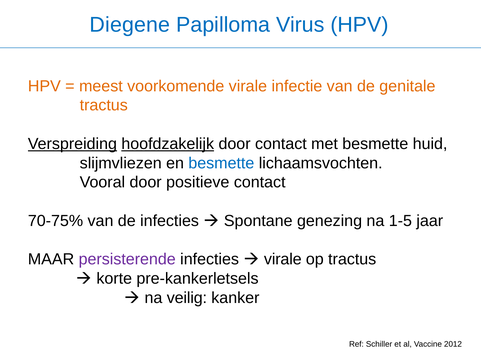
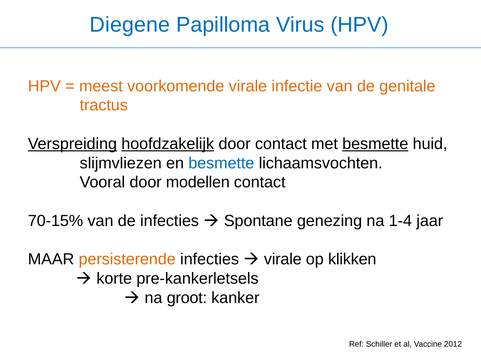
besmette at (375, 144) underline: none -> present
positieve: positieve -> modellen
70-75%: 70-75% -> 70-15%
1-5: 1-5 -> 1-4
persisterende colour: purple -> orange
op tractus: tractus -> klikken
veilig: veilig -> groot
